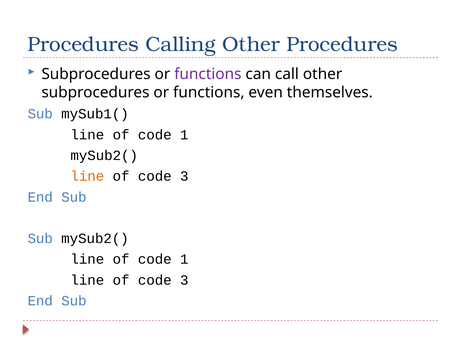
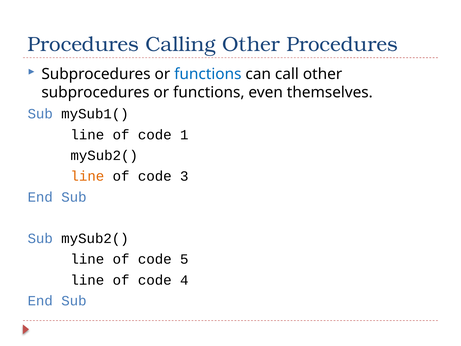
functions at (208, 74) colour: purple -> blue
1 at (184, 259): 1 -> 5
3 at (184, 280): 3 -> 4
